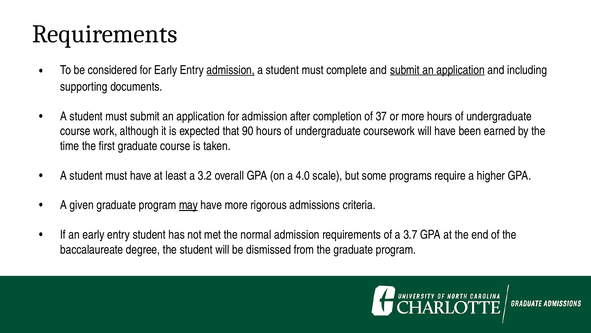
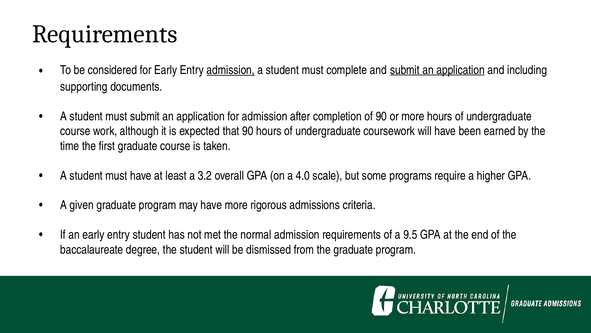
of 37: 37 -> 90
may underline: present -> none
3.7: 3.7 -> 9.5
